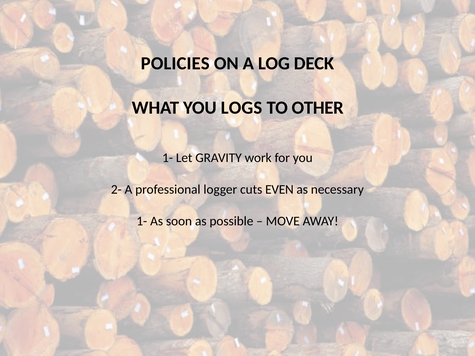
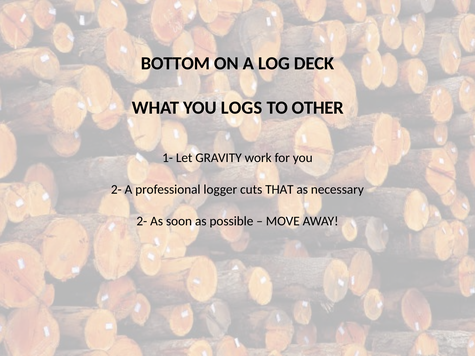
POLICIES: POLICIES -> BOTTOM
EVEN: EVEN -> THAT
1- at (142, 221): 1- -> 2-
